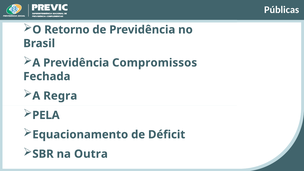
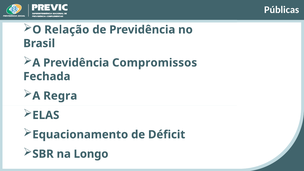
Retorno: Retorno -> Relação
PELA: PELA -> ELAS
Outra: Outra -> Longo
